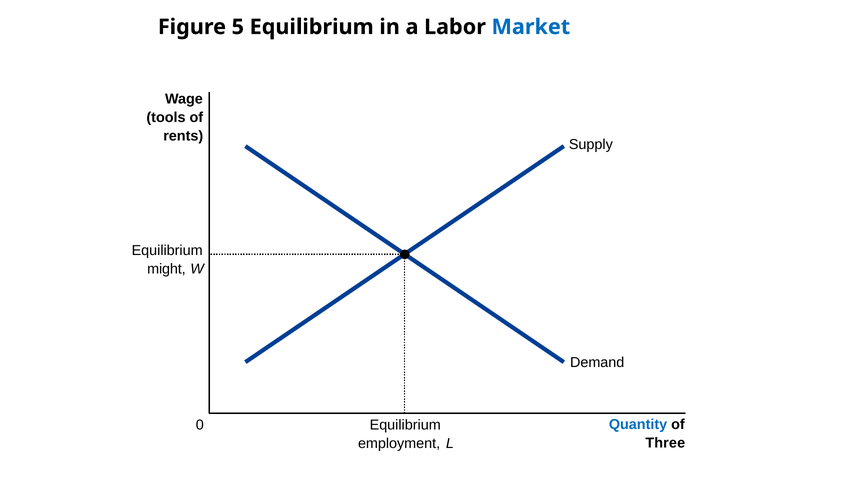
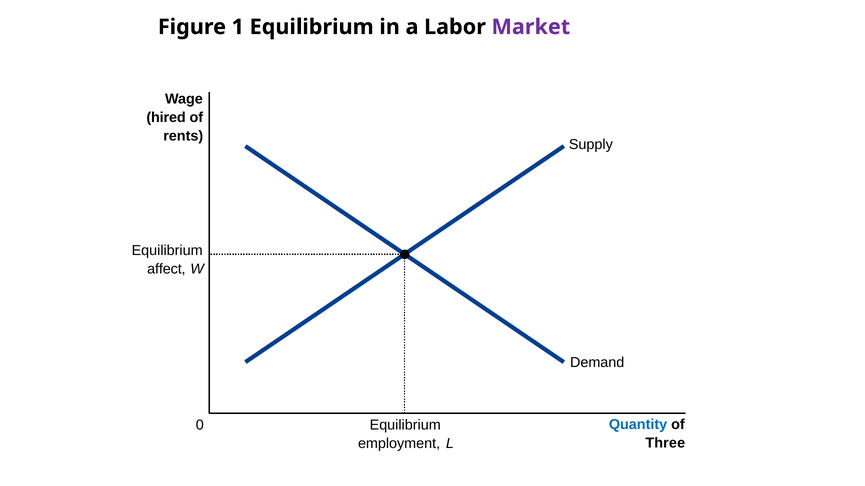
5: 5 -> 1
Market colour: blue -> purple
tools: tools -> hired
might: might -> affect
